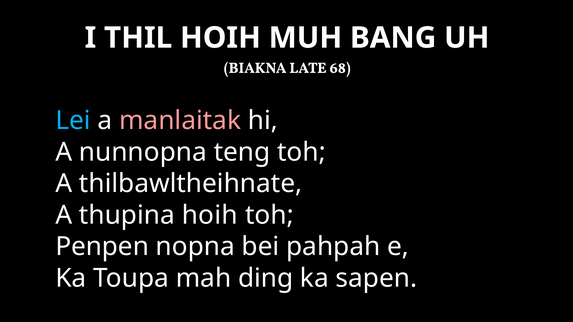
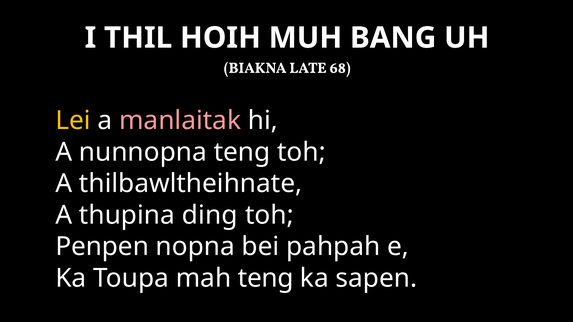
Lei colour: light blue -> yellow
thupina hoih: hoih -> ding
mah ding: ding -> teng
